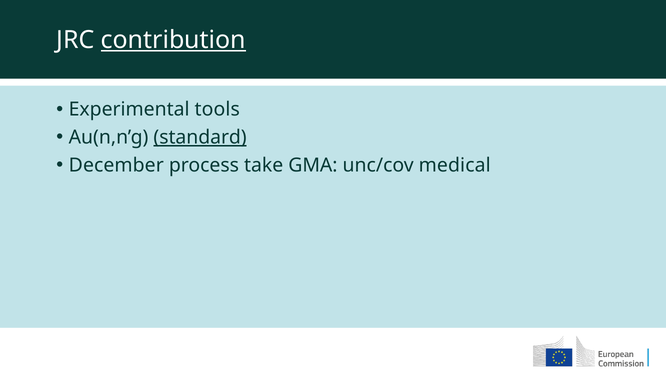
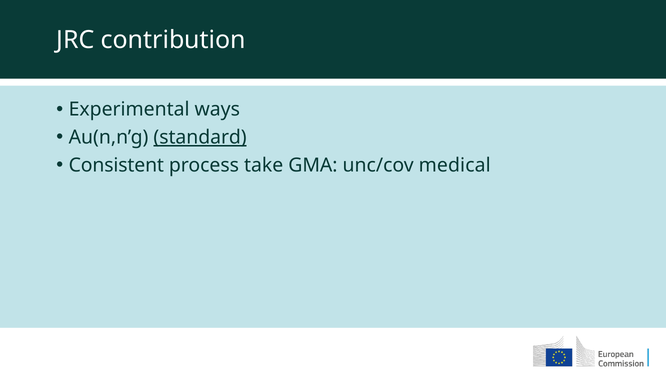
contribution underline: present -> none
tools: tools -> ways
December: December -> Consistent
